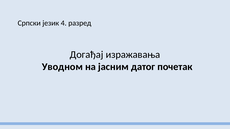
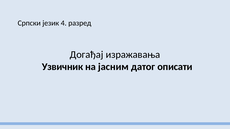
Уводном: Уводном -> Узвичник
почетак: почетак -> описати
